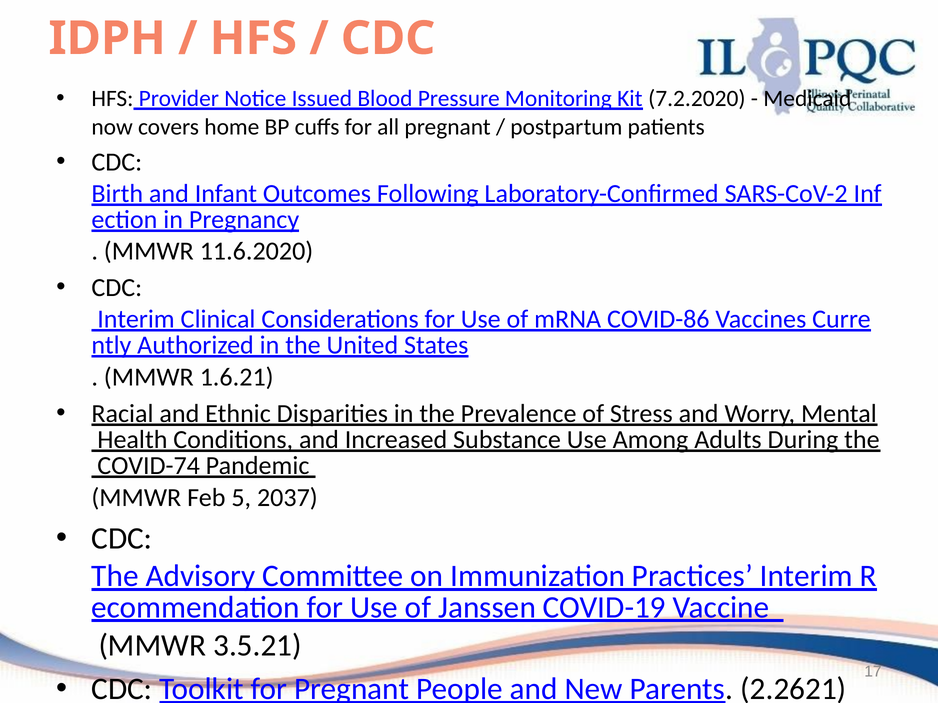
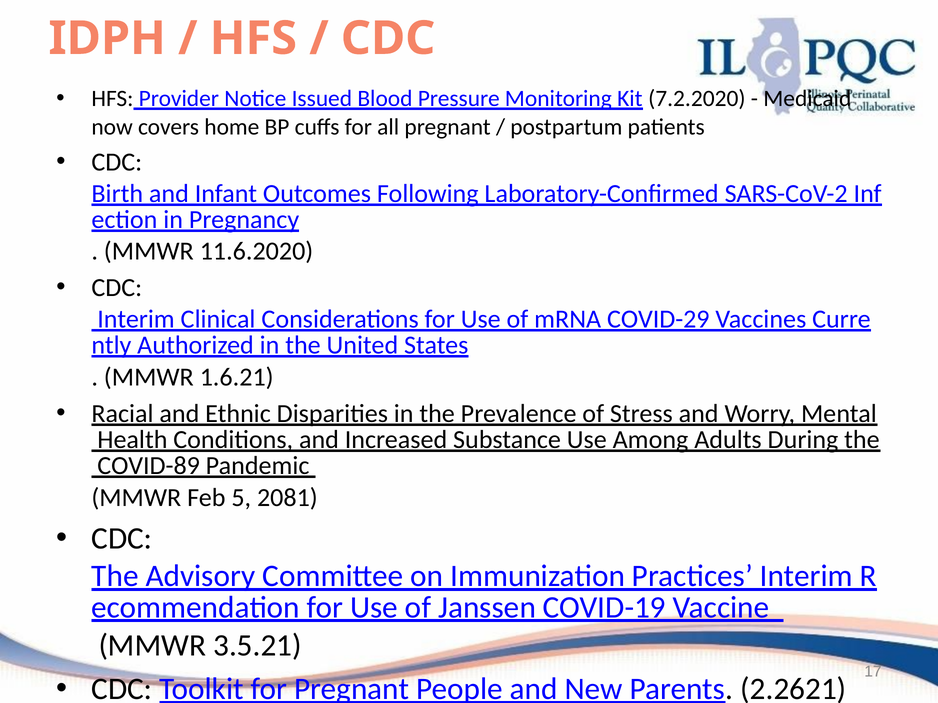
COVID-86: COVID-86 -> COVID-29
COVID-74: COVID-74 -> COVID-89
2037: 2037 -> 2081
